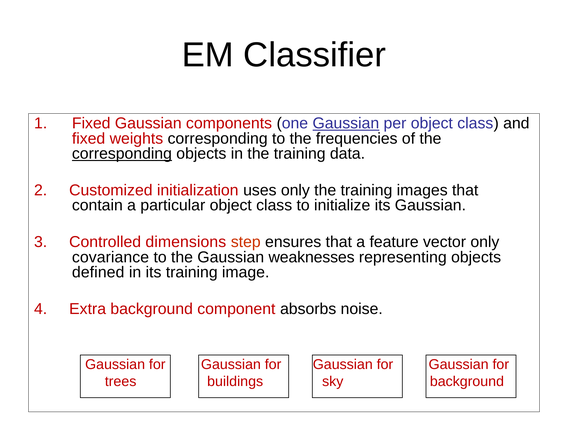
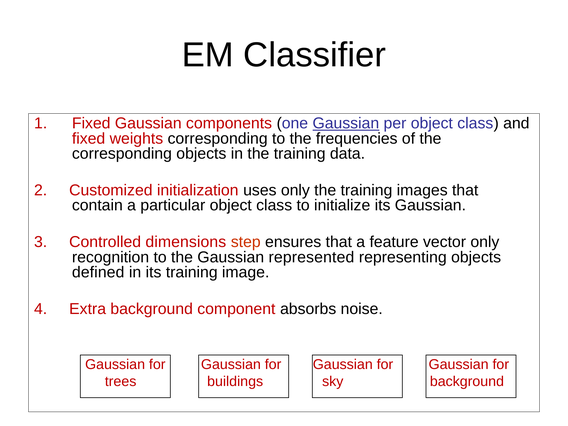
corresponding at (122, 154) underline: present -> none
covariance: covariance -> recognition
weaknesses: weaknesses -> represented
